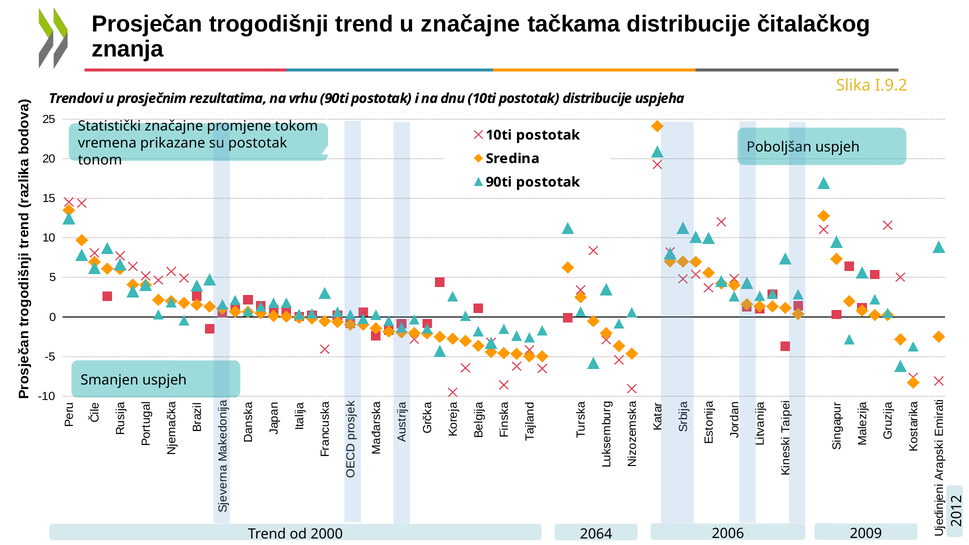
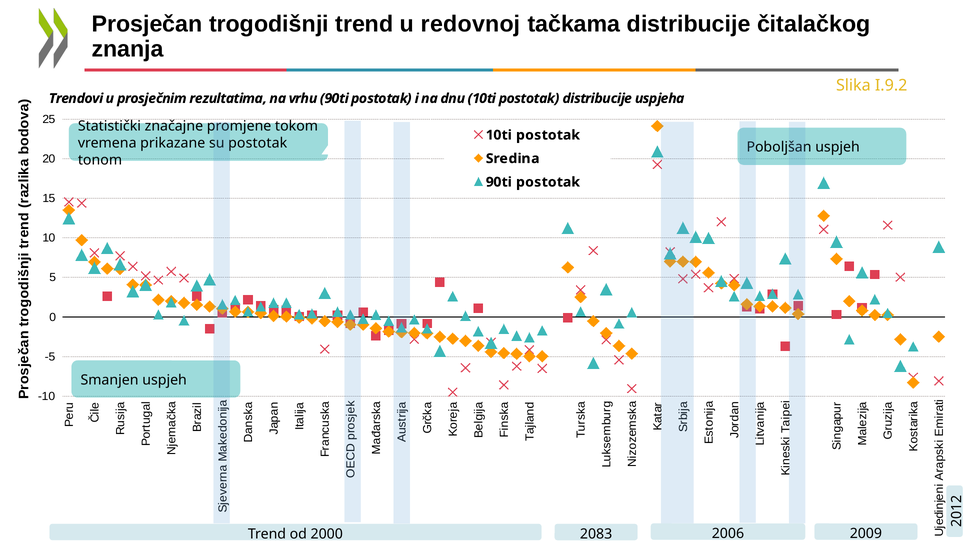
u značajne: značajne -> redovnoj
2064: 2064 -> 2083
